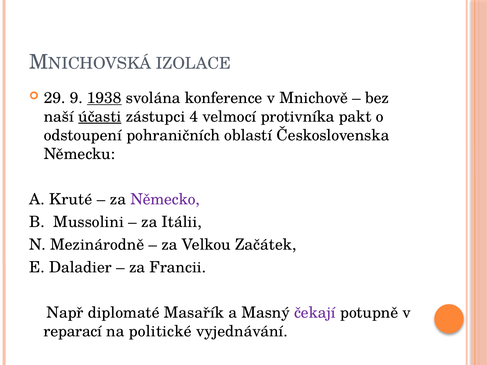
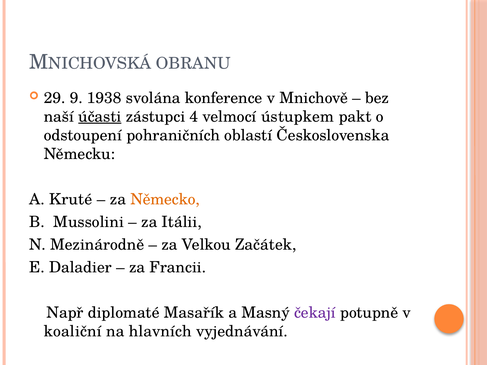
IZOLACE: IZOLACE -> OBRANU
1938 underline: present -> none
protivníka: protivníka -> ústupkem
Německo colour: purple -> orange
reparací: reparací -> koaliční
politické: politické -> hlavních
